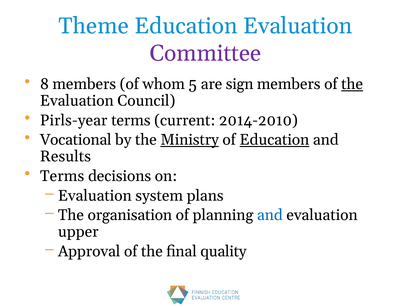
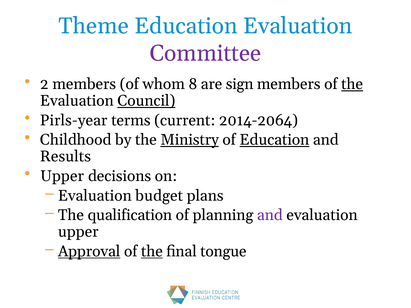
8: 8 -> 2
5: 5 -> 8
Council underline: none -> present
2014-2010: 2014-2010 -> 2014-2064
Vocational: Vocational -> Childhood
Terms at (62, 176): Terms -> Upper
system: system -> budget
organisation: organisation -> qualification
and at (270, 215) colour: blue -> purple
Approval underline: none -> present
the at (152, 252) underline: none -> present
quality: quality -> tongue
